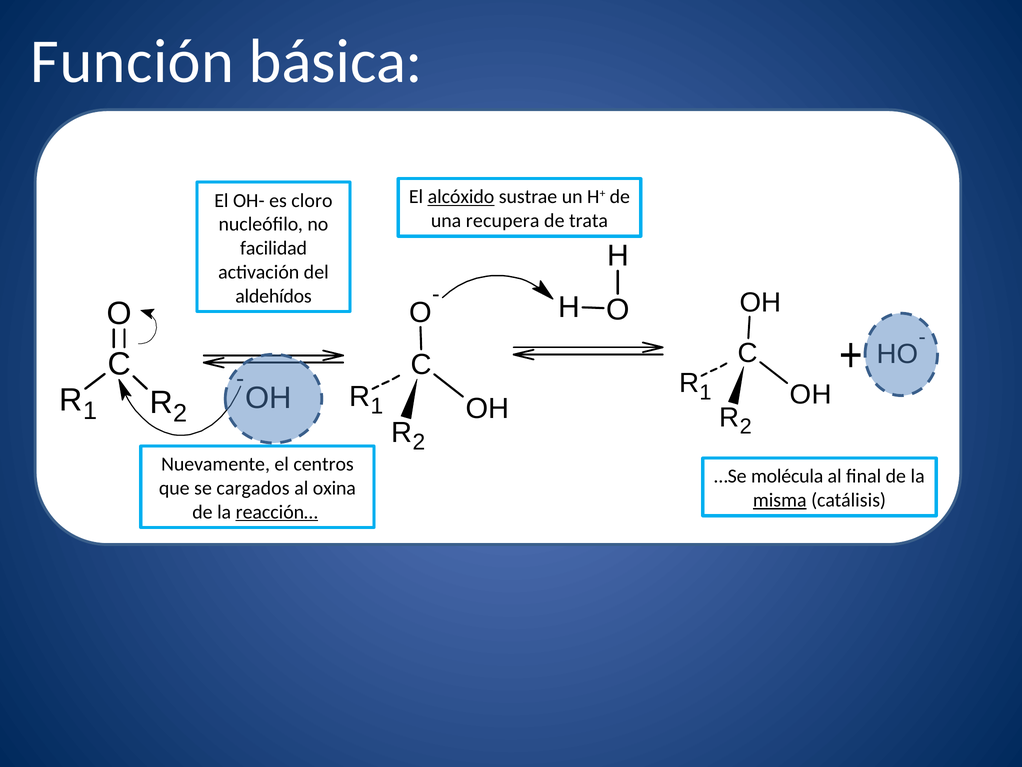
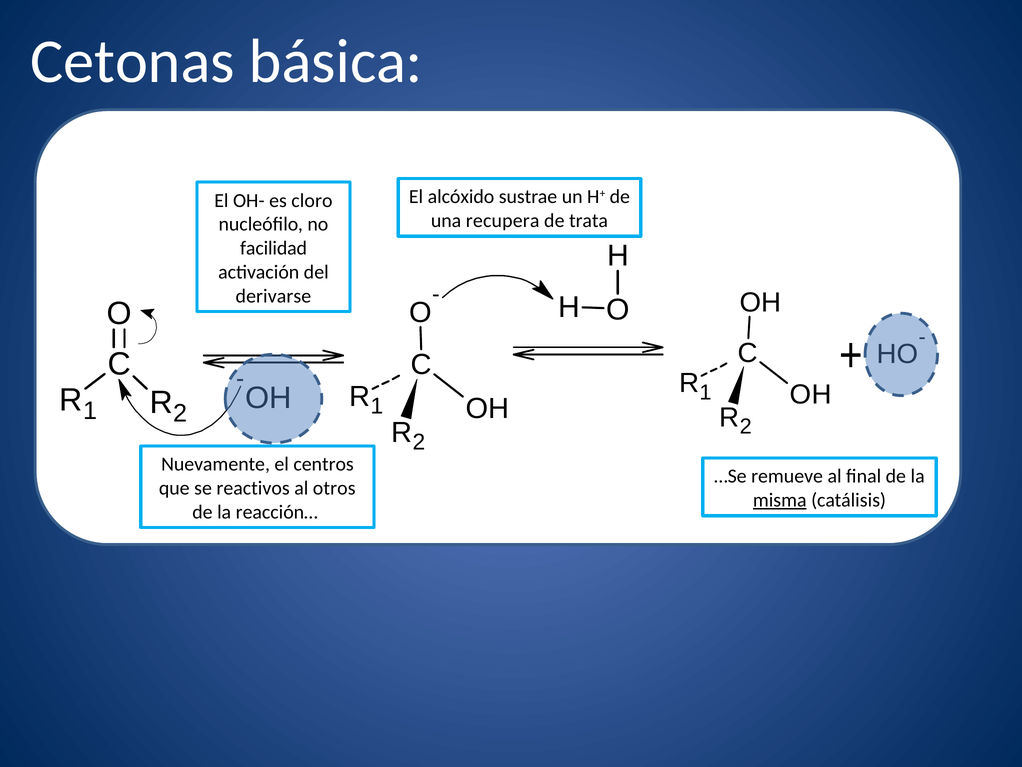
Función: Función -> Cetonas
alcóxido underline: present -> none
aldehídos: aldehídos -> derivarse
molécula: molécula -> remueve
cargados: cargados -> reactivos
oxina: oxina -> otros
reacción… underline: present -> none
